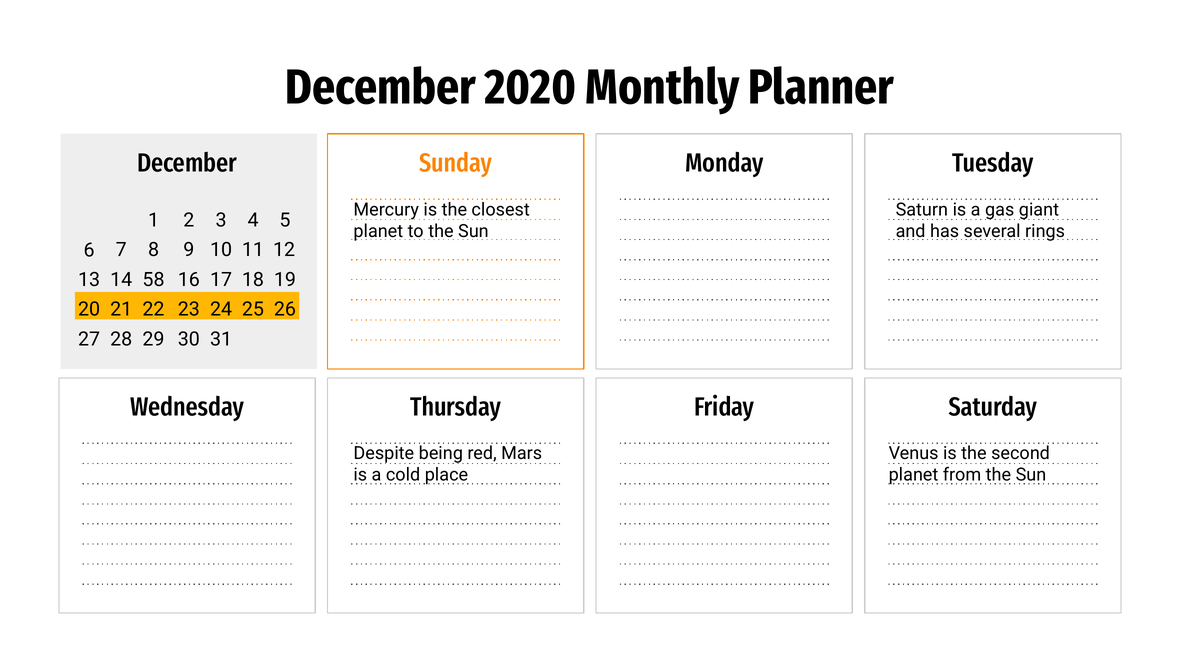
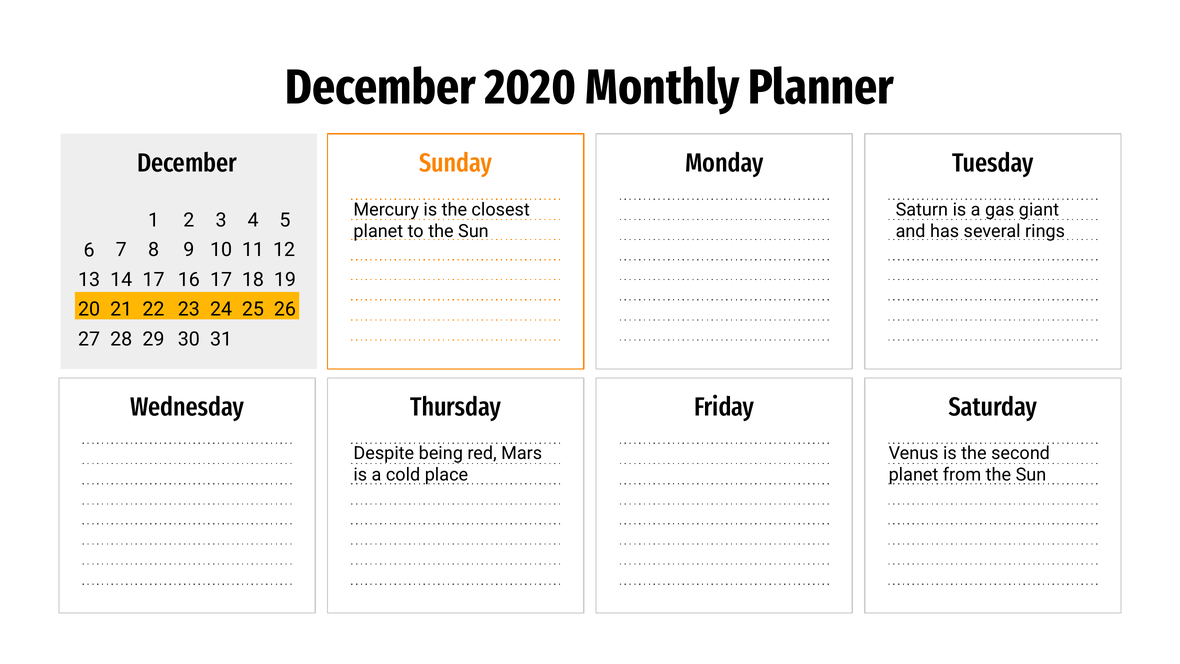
14 58: 58 -> 17
